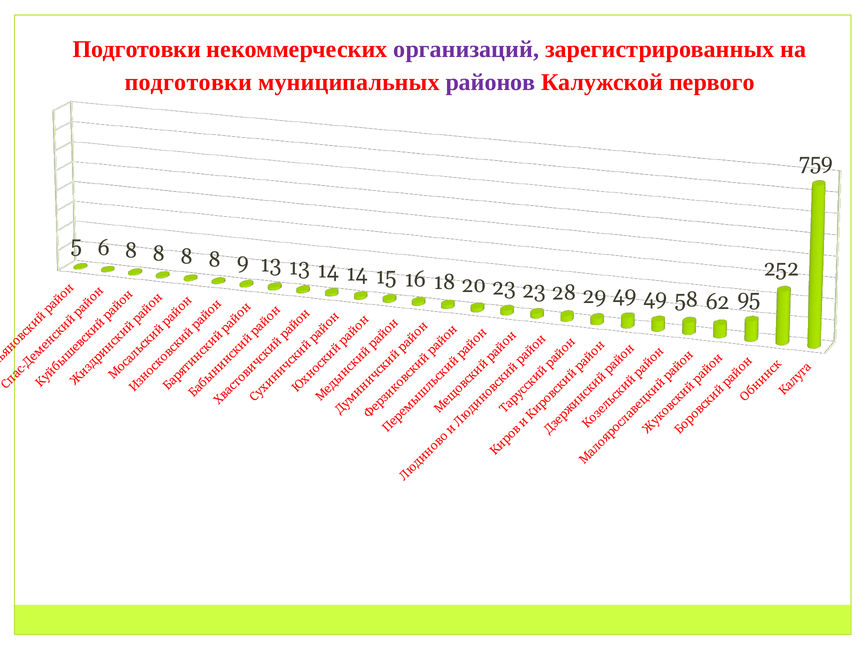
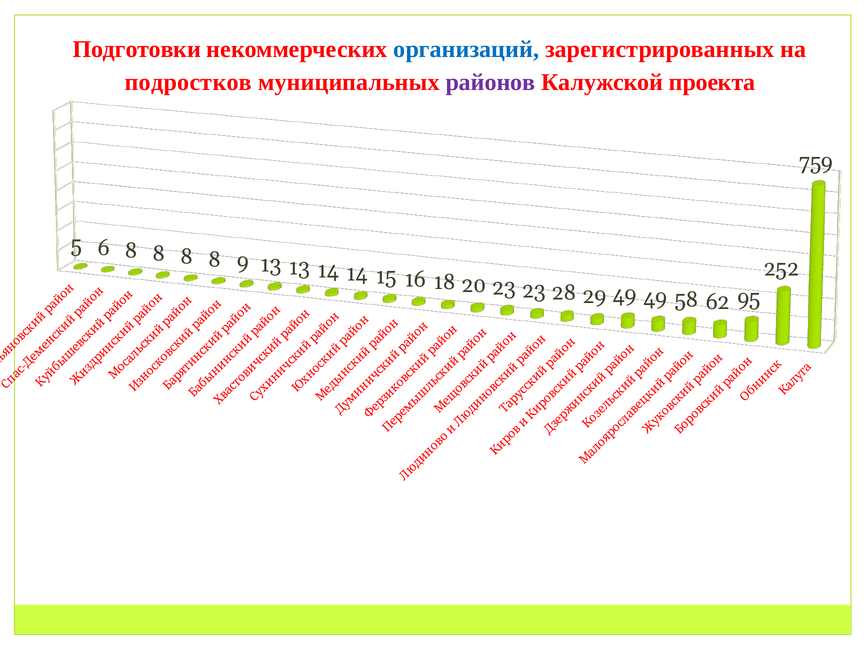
организаций colour: purple -> blue
подготовки at (188, 83): подготовки -> подростков
первого: первого -> проекта
